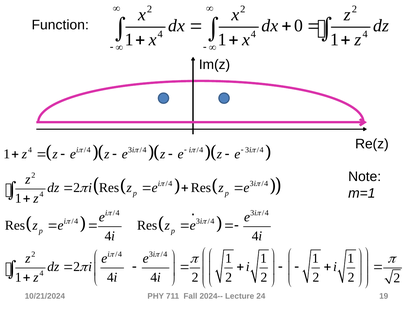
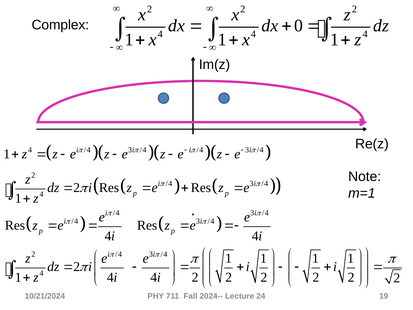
Function: Function -> Complex
